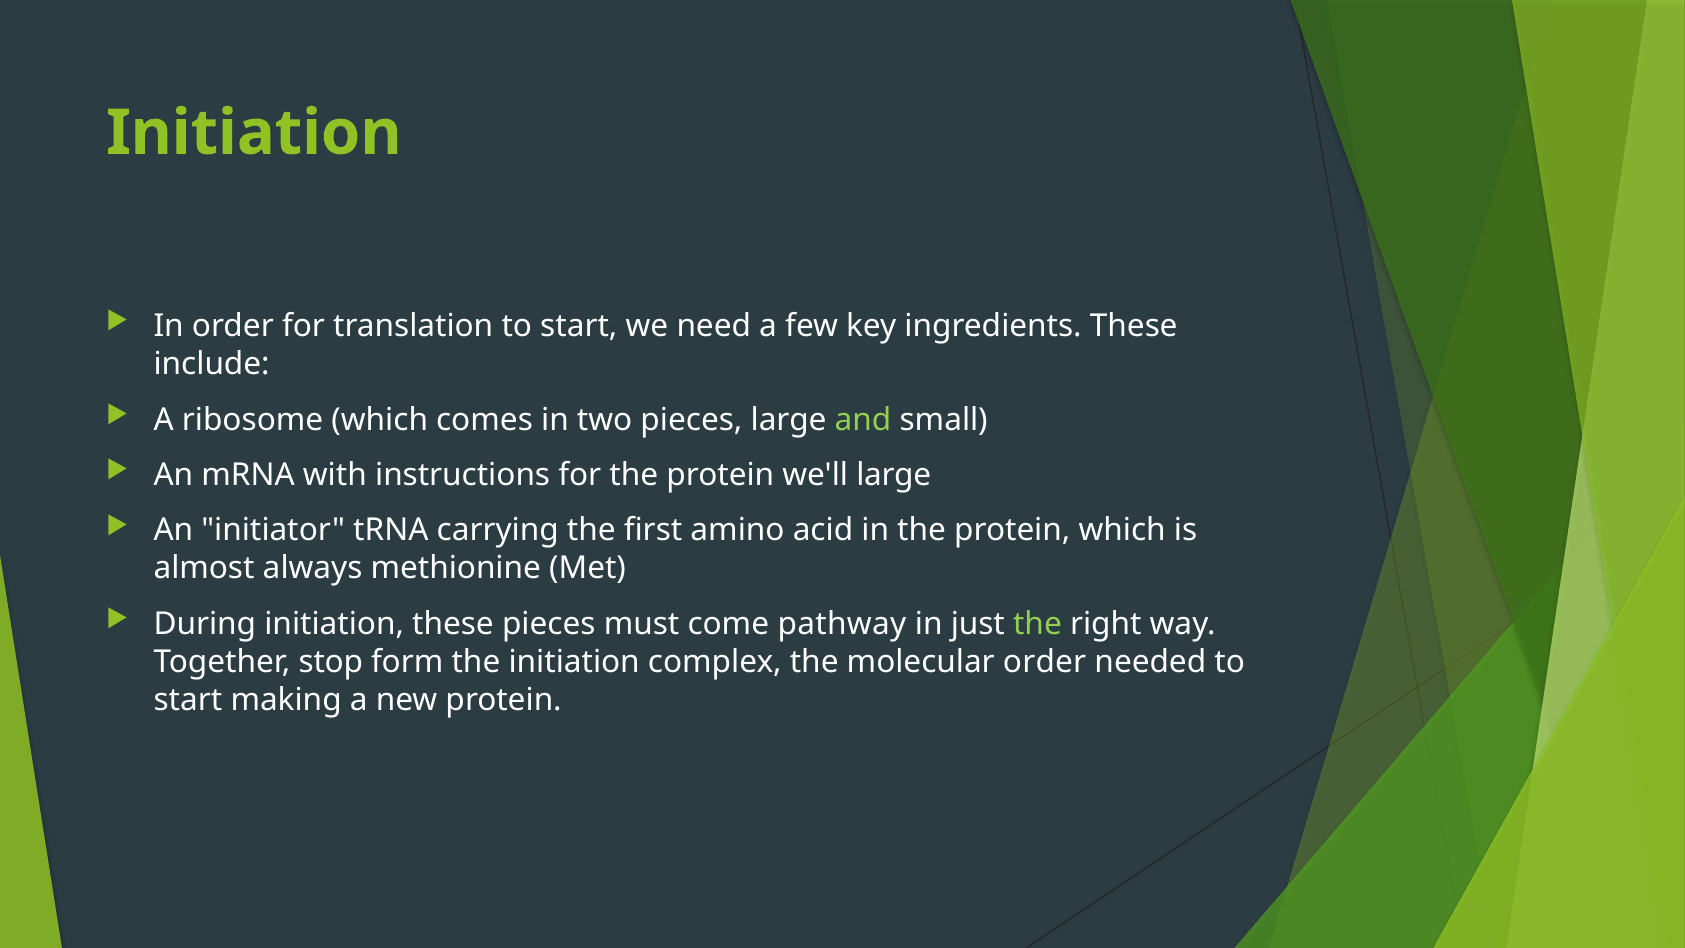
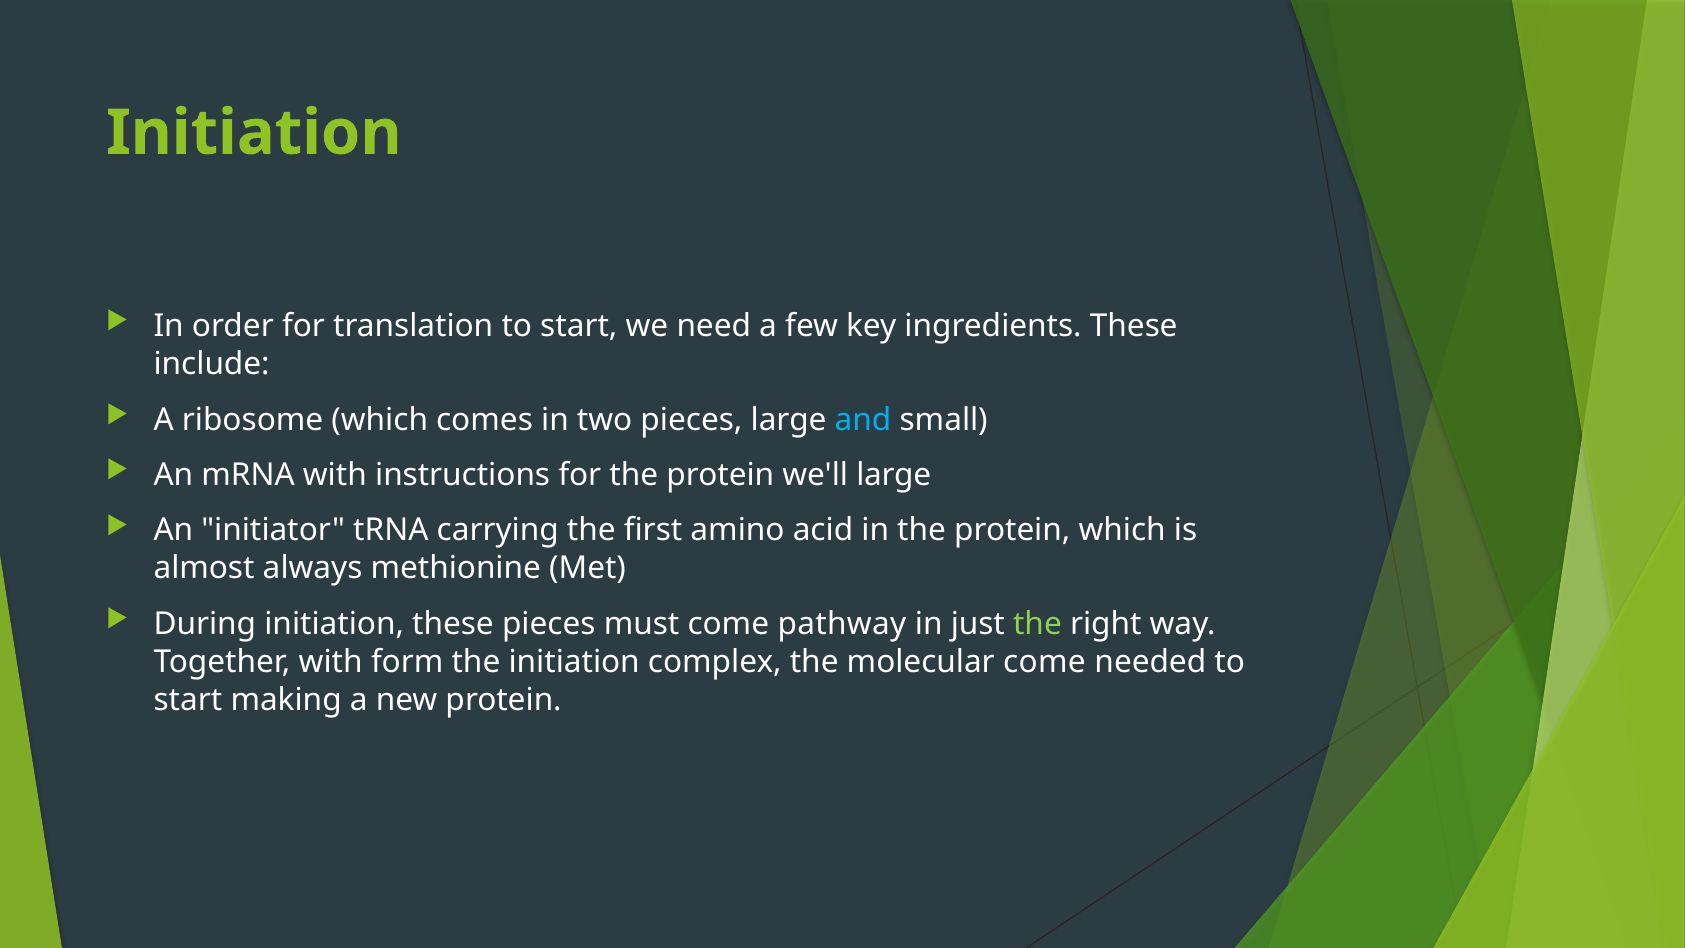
and colour: light green -> light blue
Together stop: stop -> with
molecular order: order -> come
